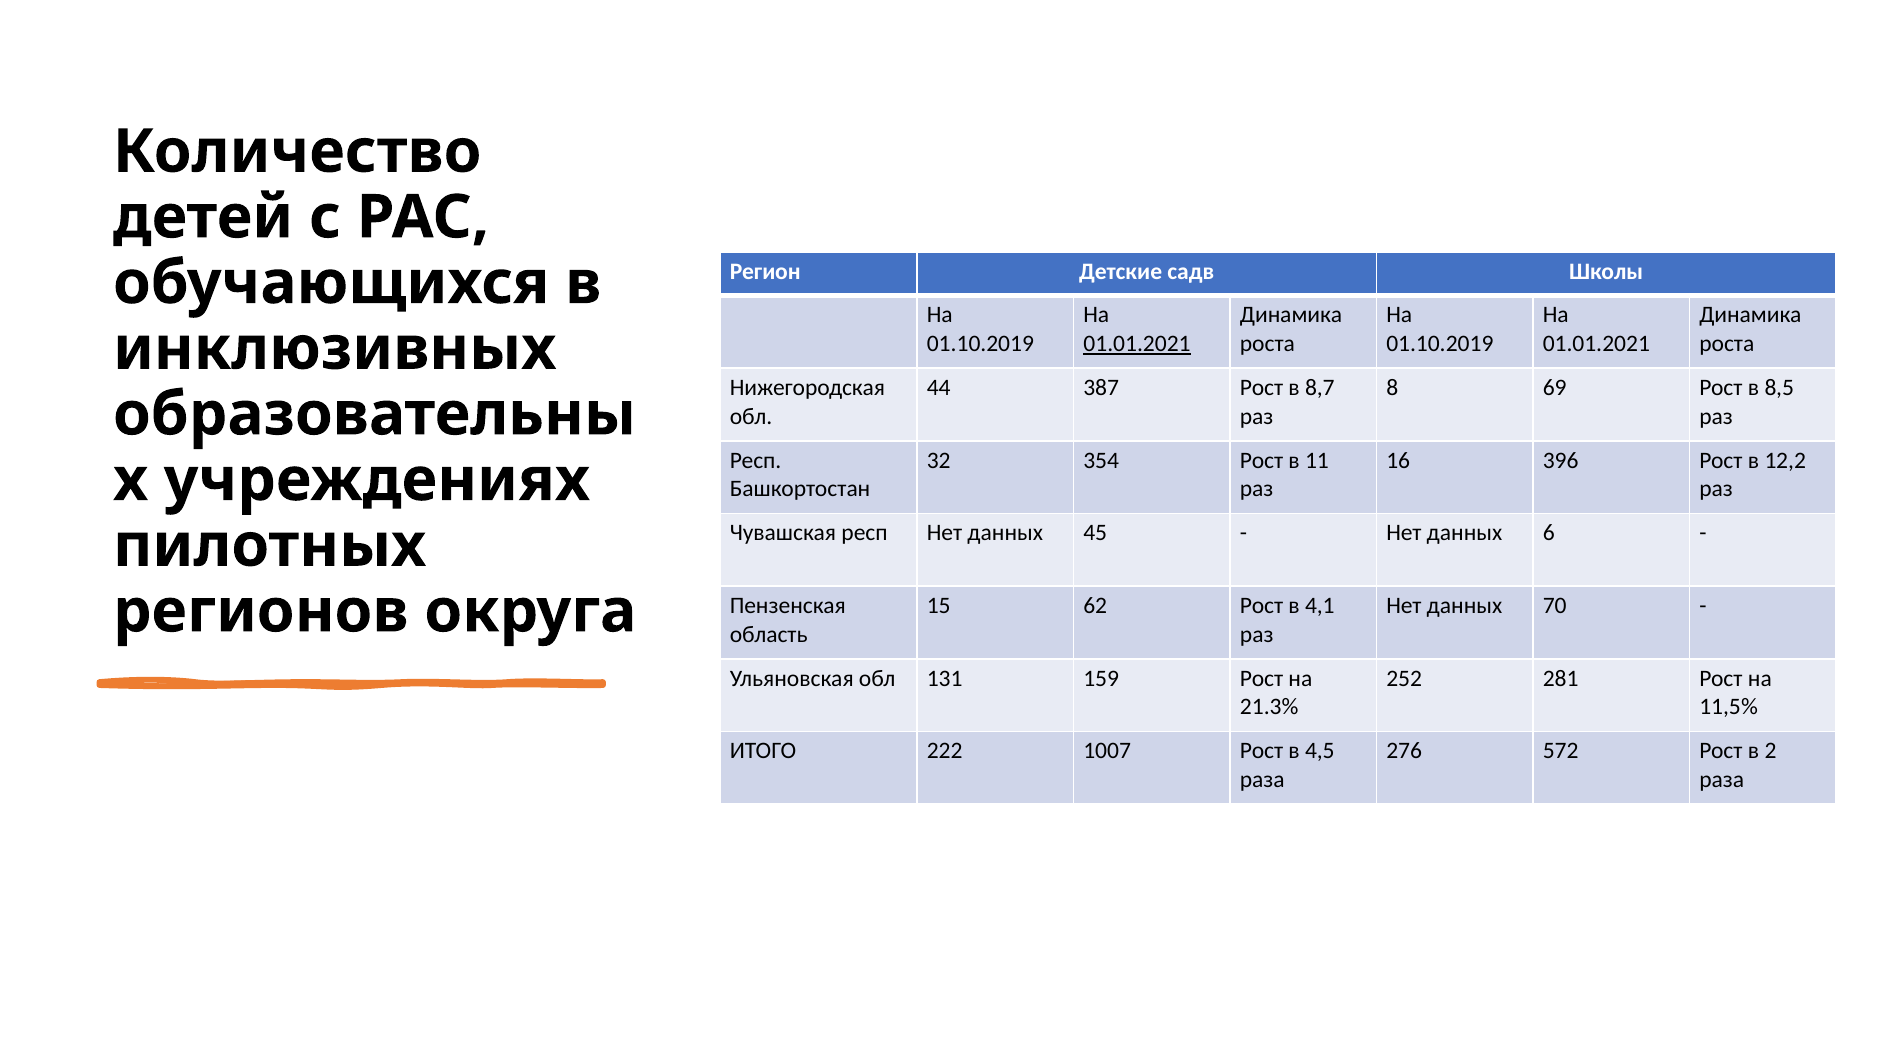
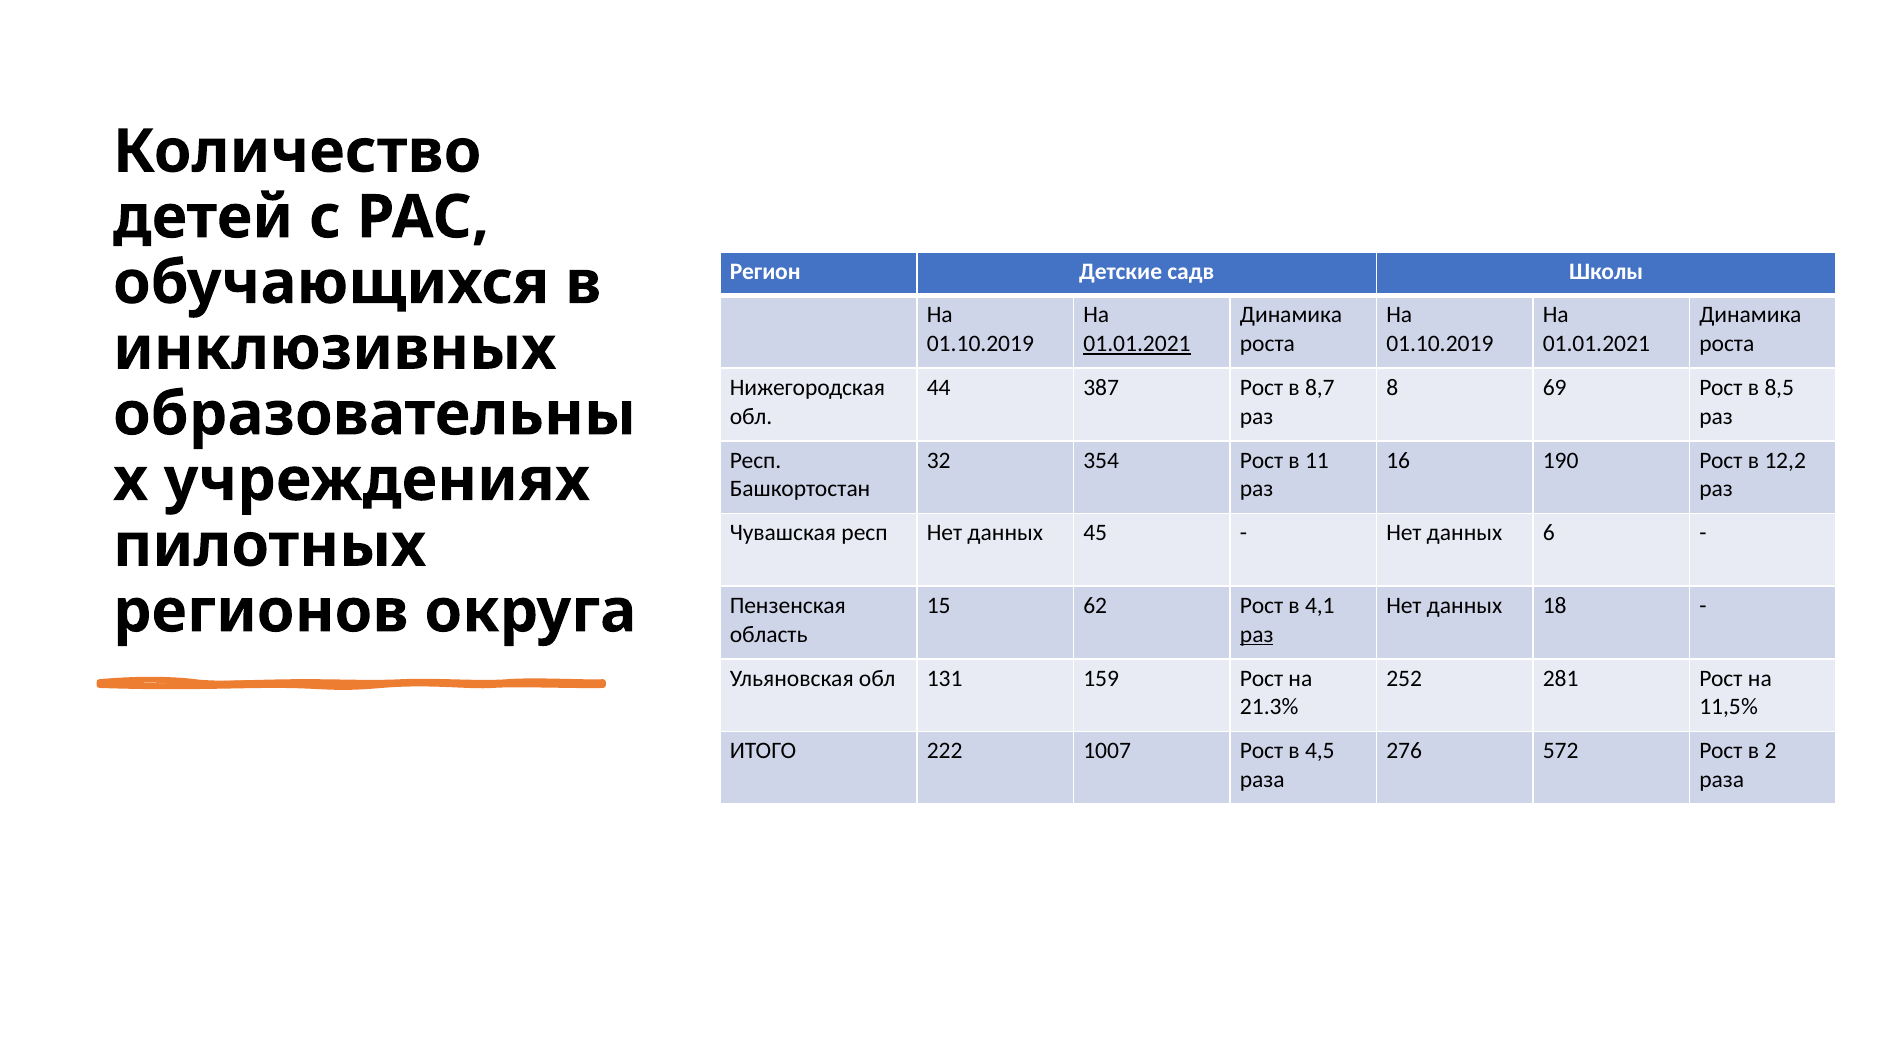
396: 396 -> 190
70: 70 -> 18
раз at (1257, 634) underline: none -> present
